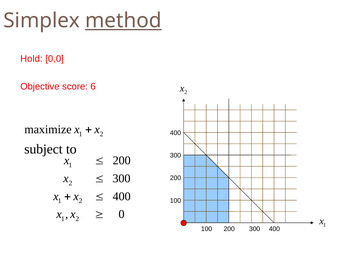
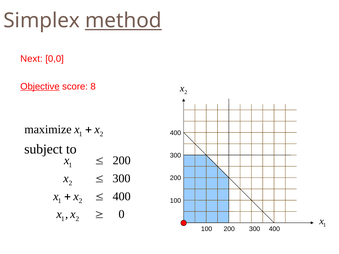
Hold: Hold -> Next
Objective underline: none -> present
6: 6 -> 8
